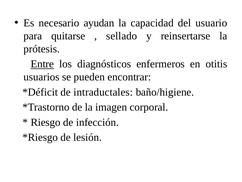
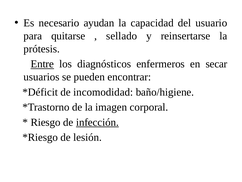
otitis: otitis -> secar
intraductales: intraductales -> incomodidad
infección underline: none -> present
